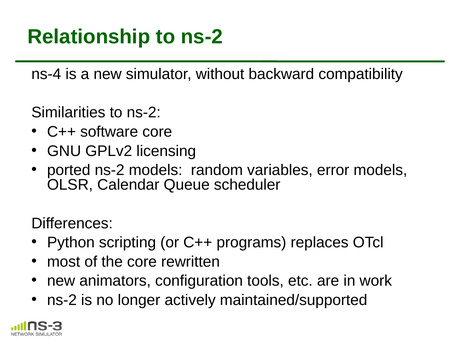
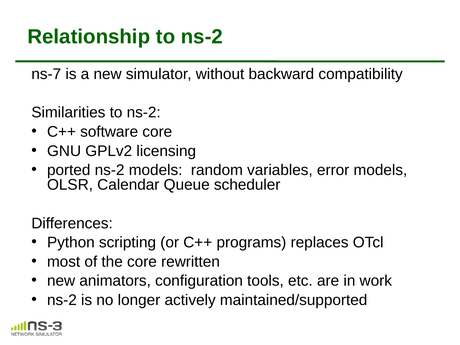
ns-4: ns-4 -> ns-7
